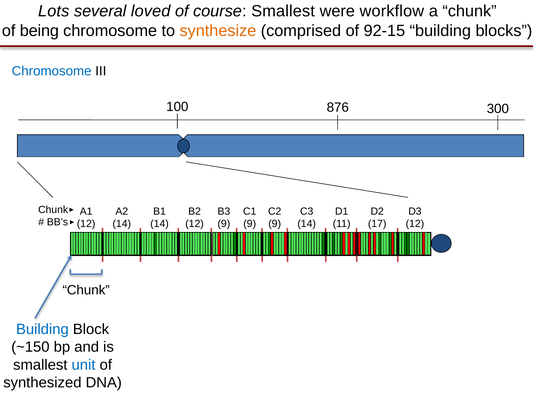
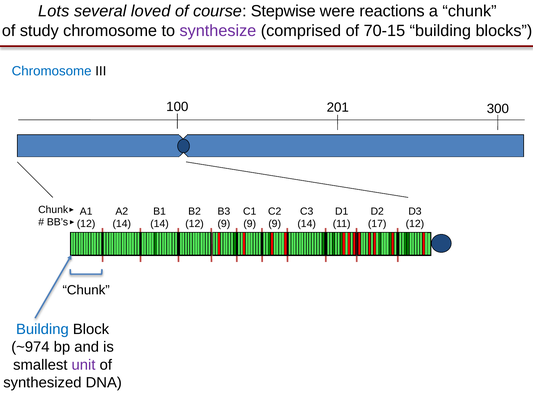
course Smallest: Smallest -> Stepwise
workflow: workflow -> reactions
being: being -> study
synthesize colour: orange -> purple
92-15: 92-15 -> 70-15
876: 876 -> 201
~150: ~150 -> ~974
unit colour: blue -> purple
